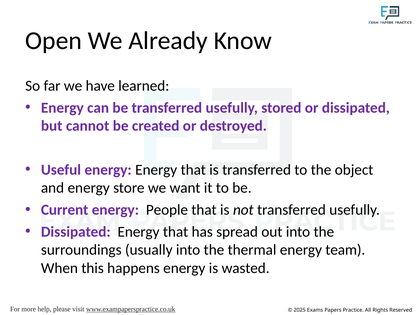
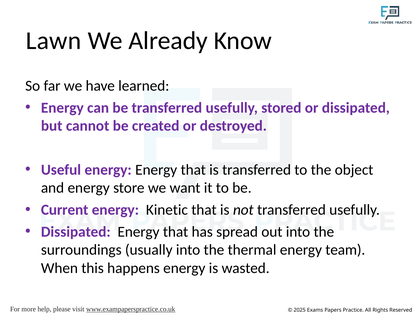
Open: Open -> Lawn
People: People -> Kinetic
